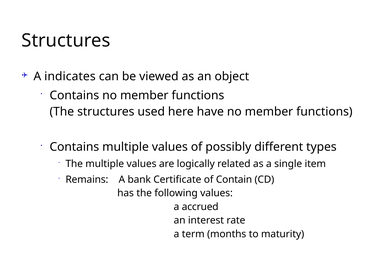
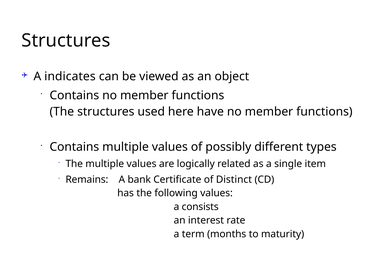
Contain: Contain -> Distinct
accrued: accrued -> consists
